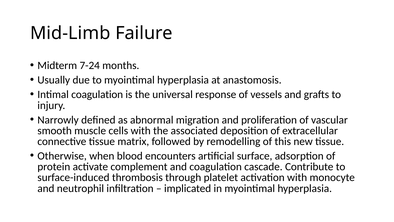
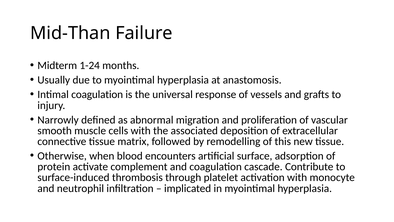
Mid-Limb: Mid-Limb -> Mid-Than
7-24: 7-24 -> 1-24
